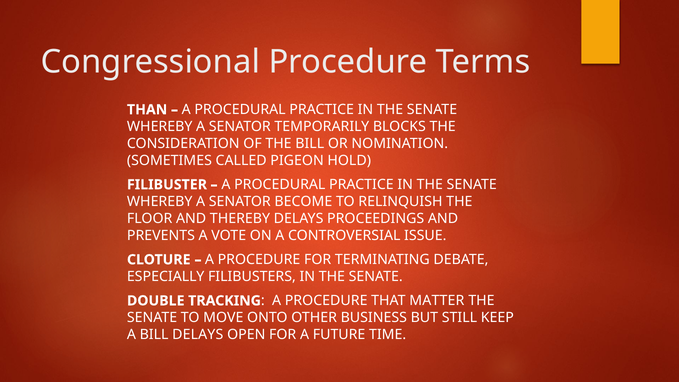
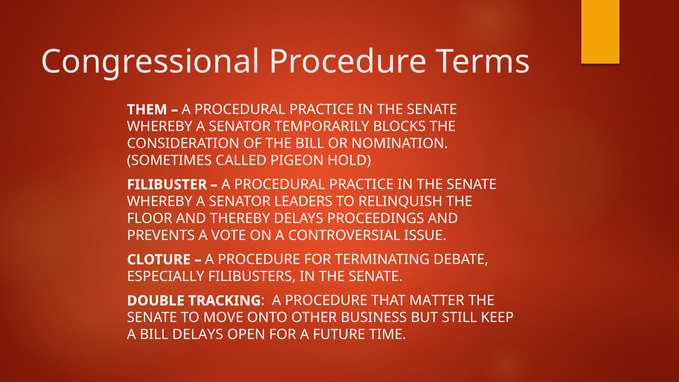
THAN: THAN -> THEM
BECOME: BECOME -> LEADERS
